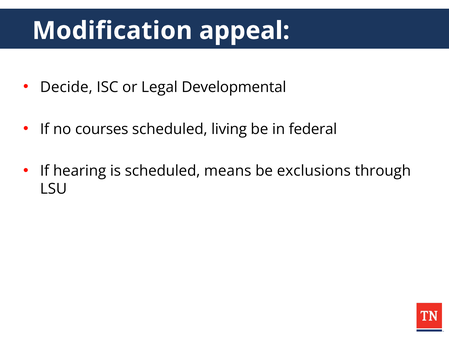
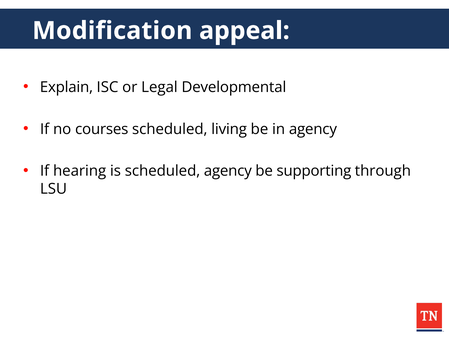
Decide: Decide -> Explain
in federal: federal -> agency
scheduled means: means -> agency
exclusions: exclusions -> supporting
